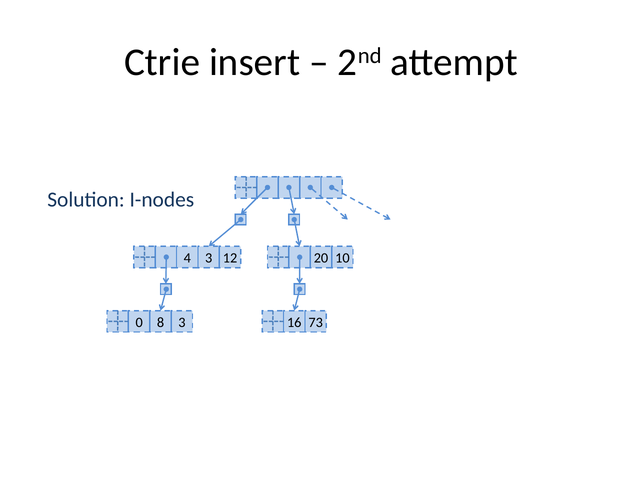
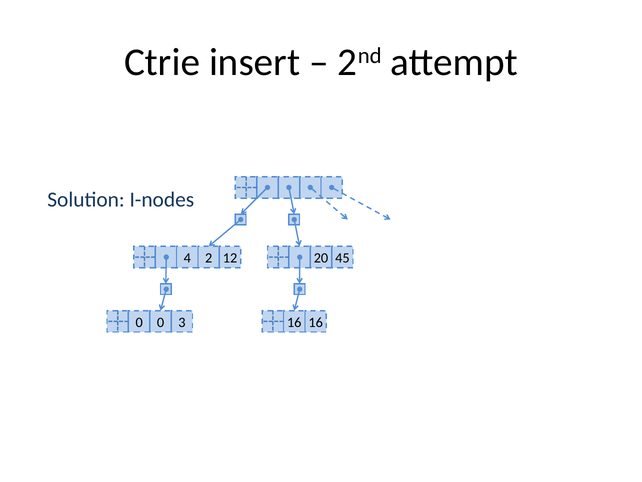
4 3: 3 -> 2
10: 10 -> 45
0 8: 8 -> 0
16 73: 73 -> 16
